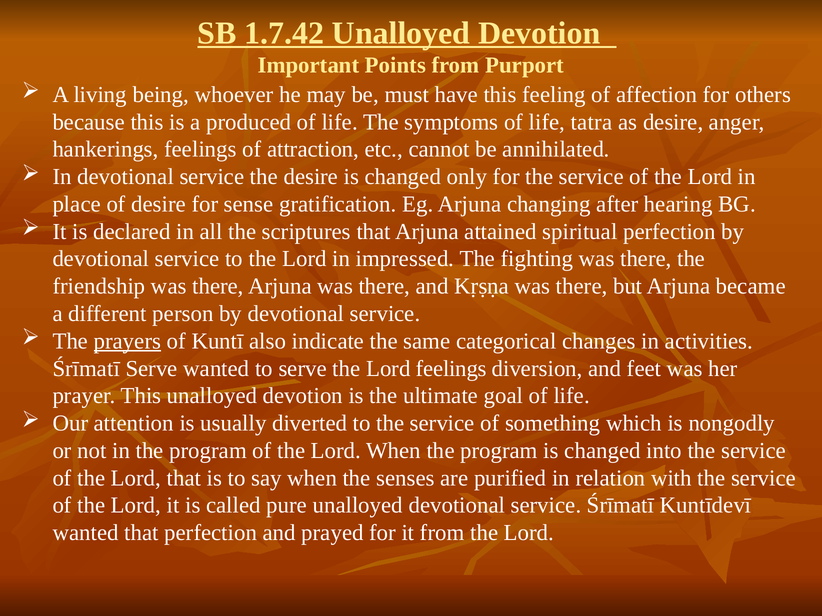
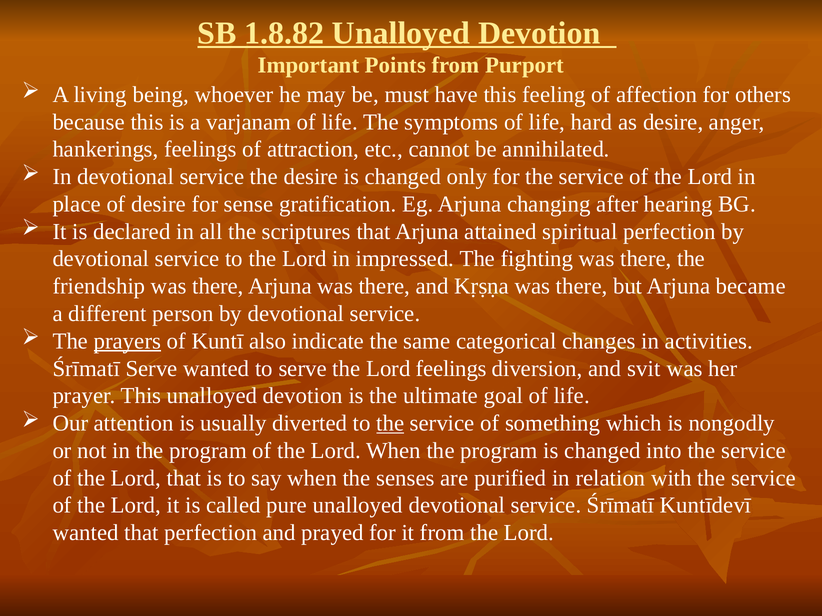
1.7.42: 1.7.42 -> 1.8.82
produced: produced -> varjanam
tatra: tatra -> hard
feet: feet -> svit
the at (390, 424) underline: none -> present
